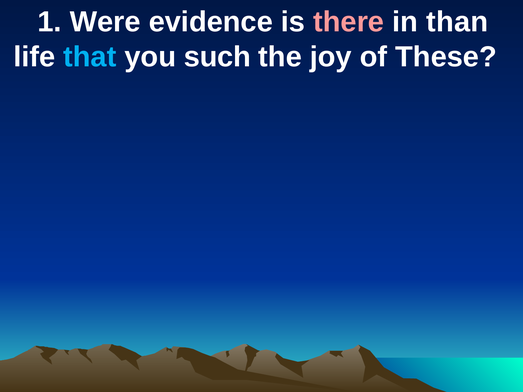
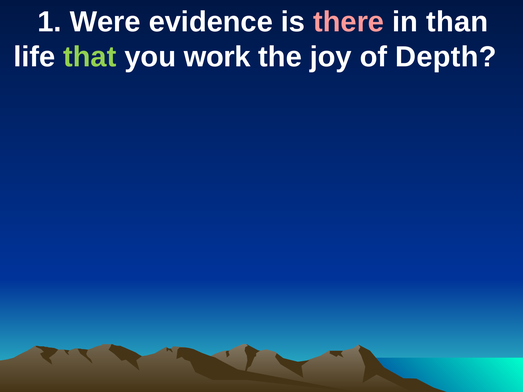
that colour: light blue -> light green
such: such -> work
These: These -> Depth
